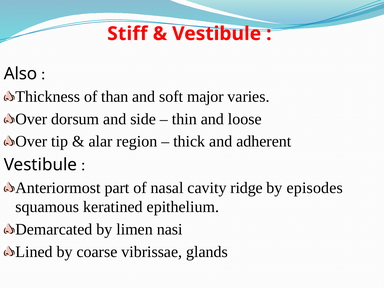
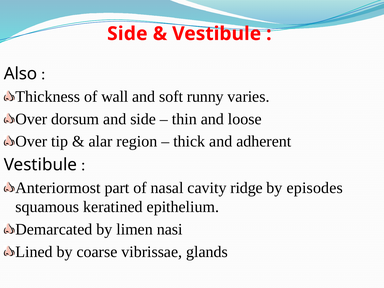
Stiff at (127, 34): Stiff -> Side
than: than -> wall
major: major -> runny
